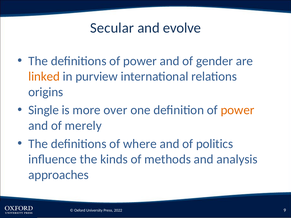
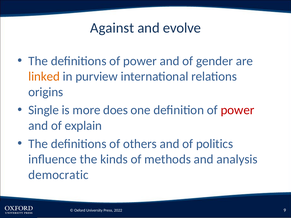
Secular: Secular -> Against
over: over -> does
power at (237, 110) colour: orange -> red
merely: merely -> explain
where: where -> others
approaches: approaches -> democratic
